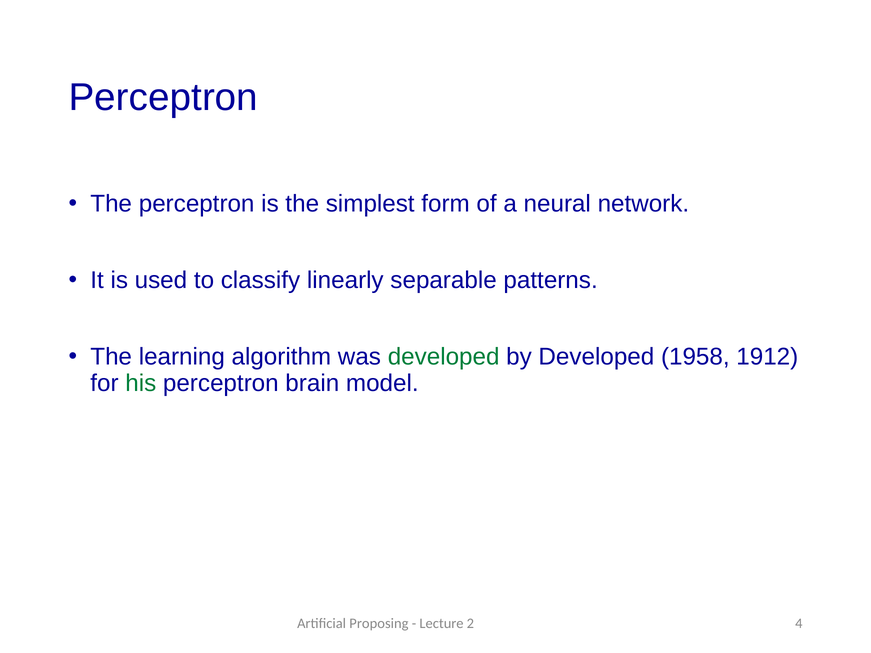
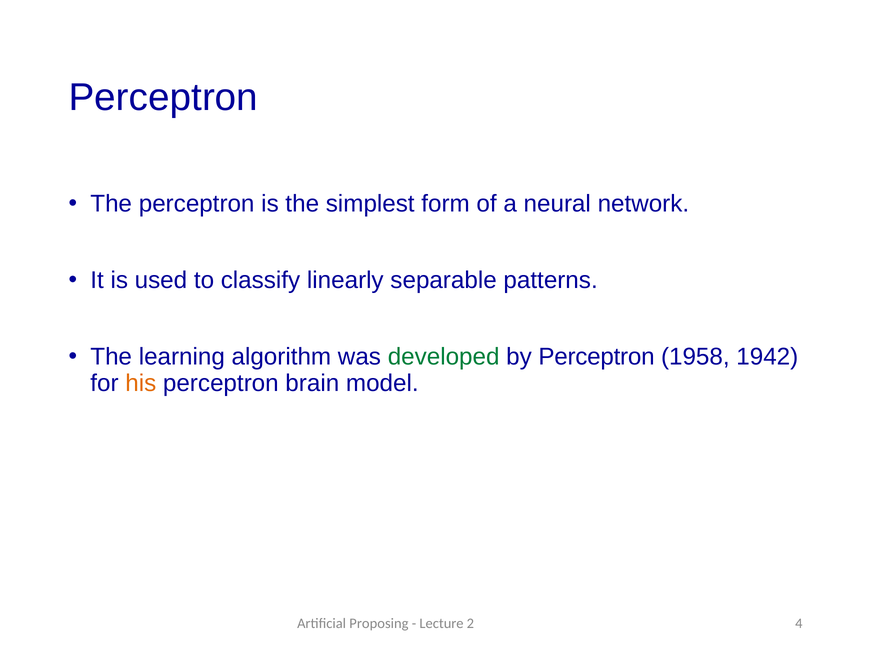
by Developed: Developed -> Perceptron
1912: 1912 -> 1942
his colour: green -> orange
